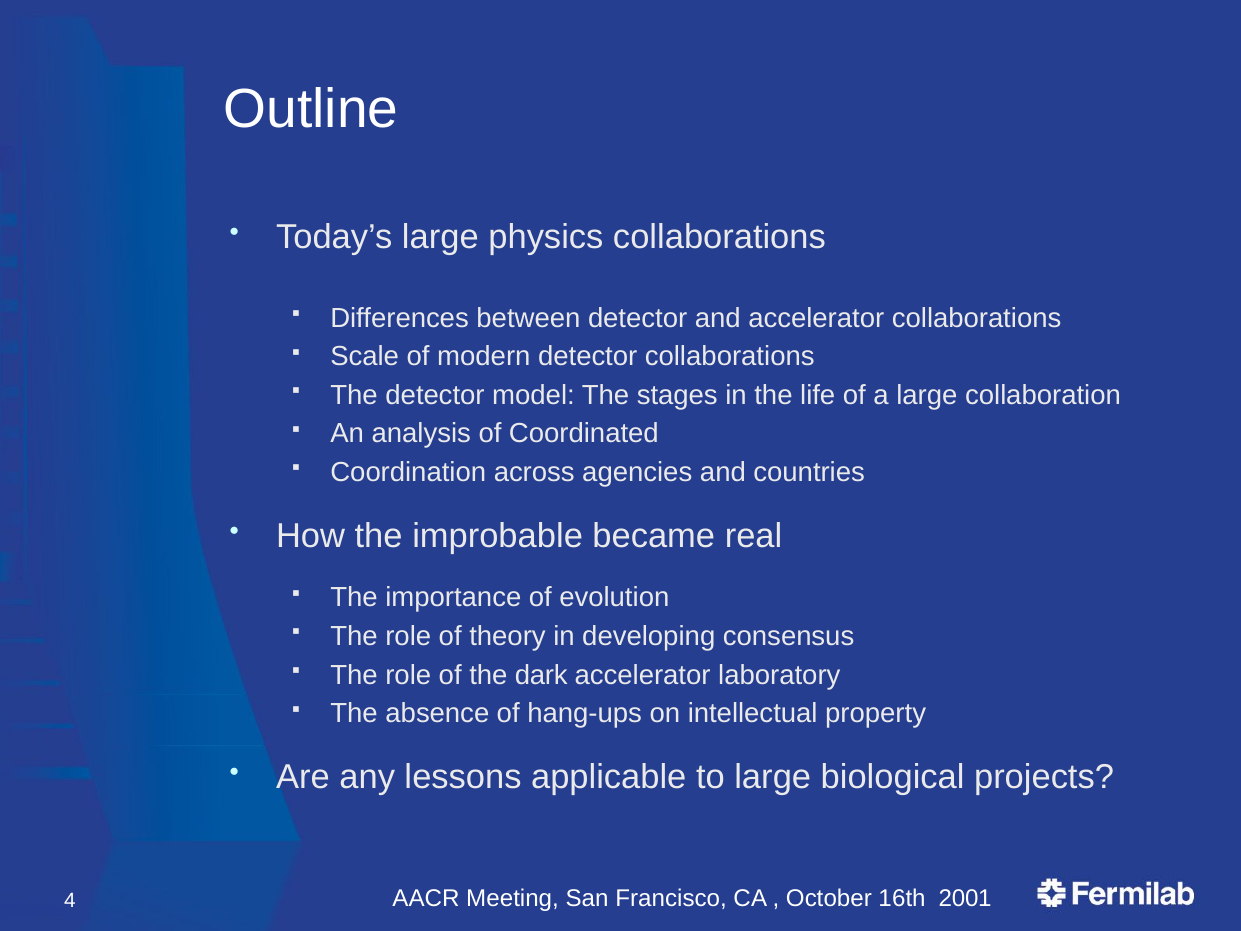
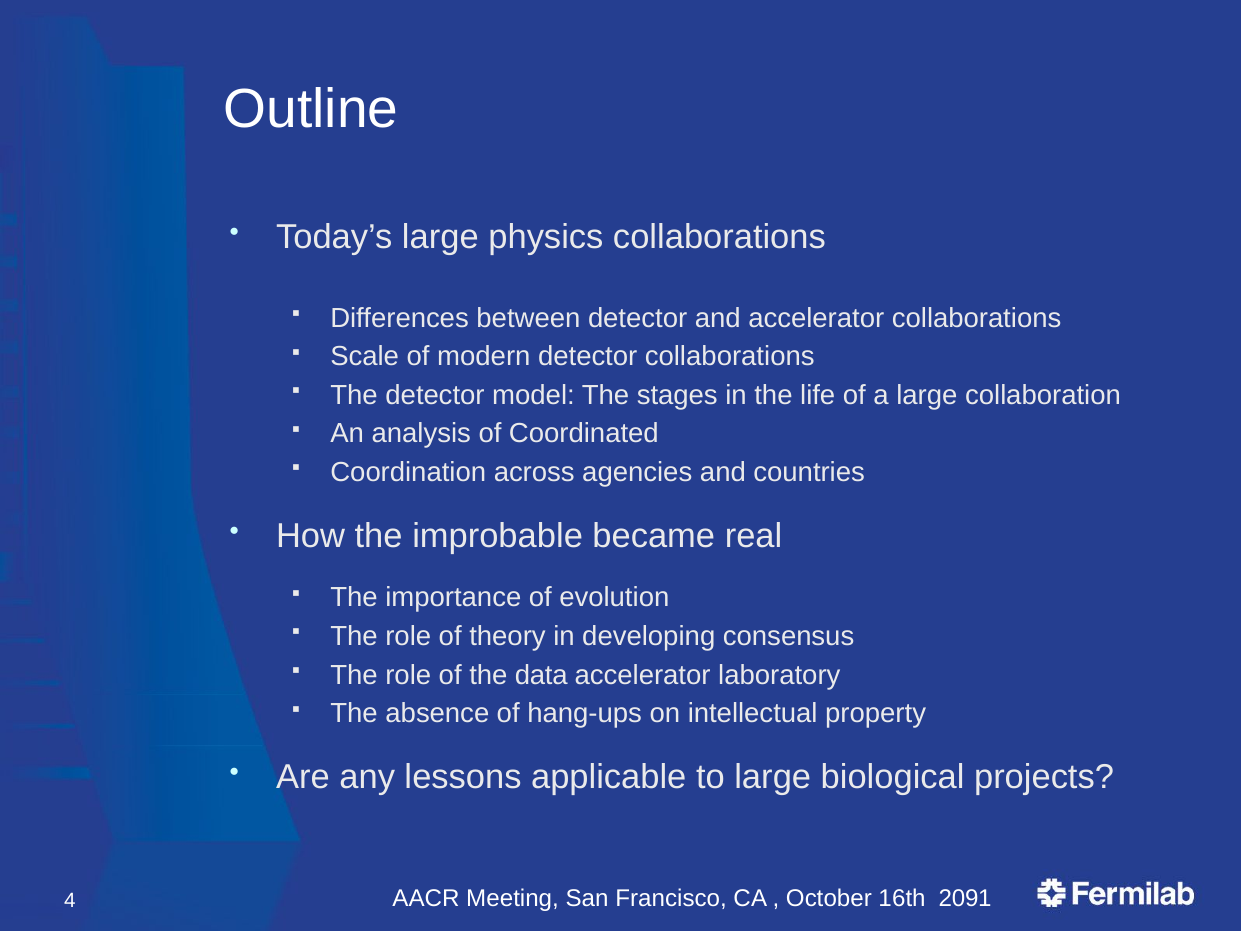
dark: dark -> data
2001: 2001 -> 2091
